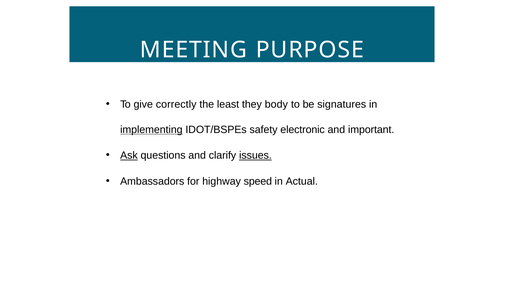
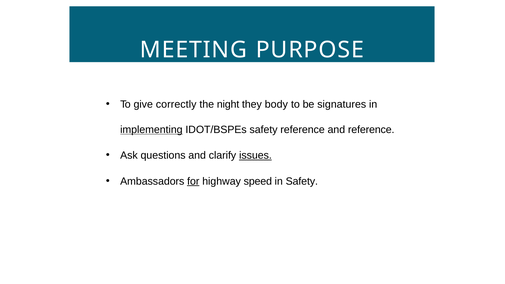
least: least -> night
safety electronic: electronic -> reference
and important: important -> reference
Ask underline: present -> none
for underline: none -> present
in Actual: Actual -> Safety
